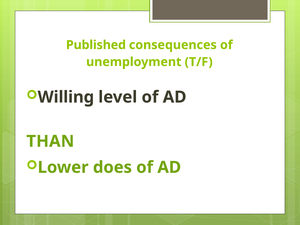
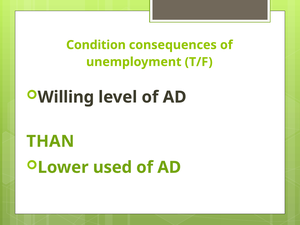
Published: Published -> Condition
does: does -> used
